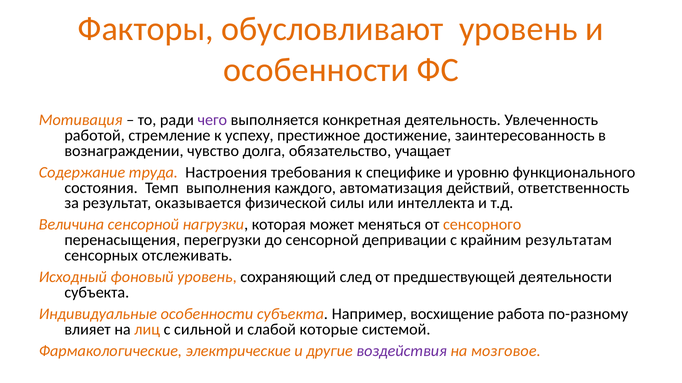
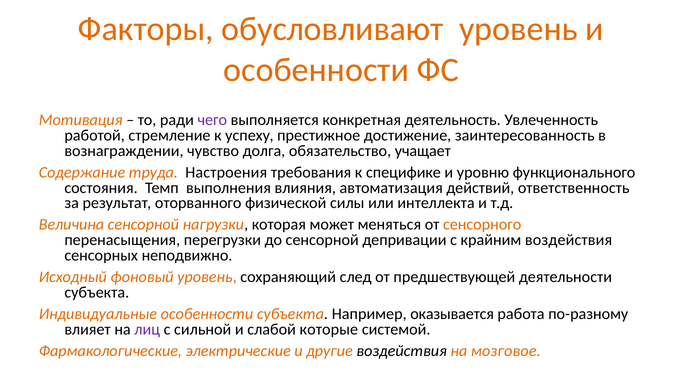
каждого: каждого -> влияния
оказывается: оказывается -> оторванного
крайним результатам: результатам -> воздействия
отслеживать: отслеживать -> неподвижно
восхищение: восхищение -> оказывается
лиц colour: orange -> purple
воздействия at (402, 351) colour: purple -> black
